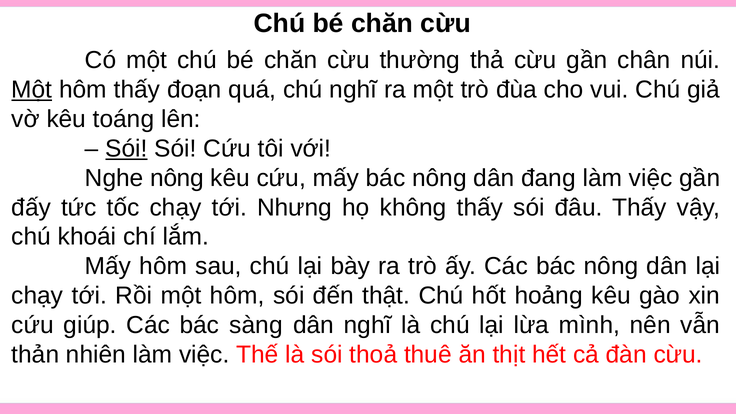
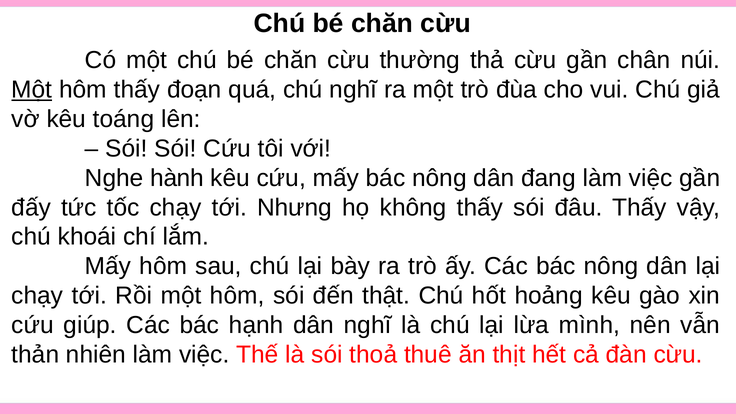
Sói at (126, 149) underline: present -> none
Nghe nông: nông -> hành
sàng: sàng -> hạnh
